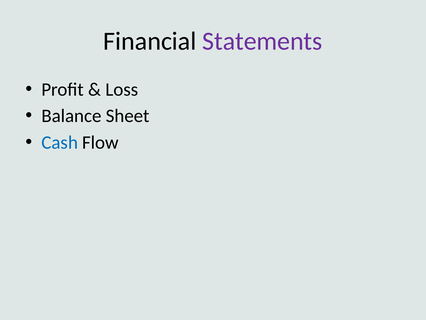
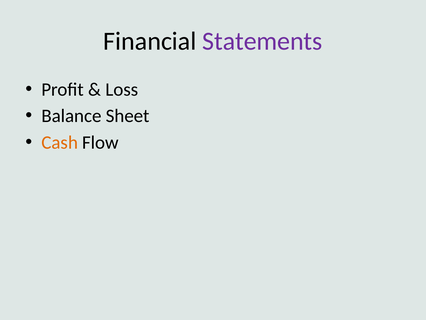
Cash colour: blue -> orange
